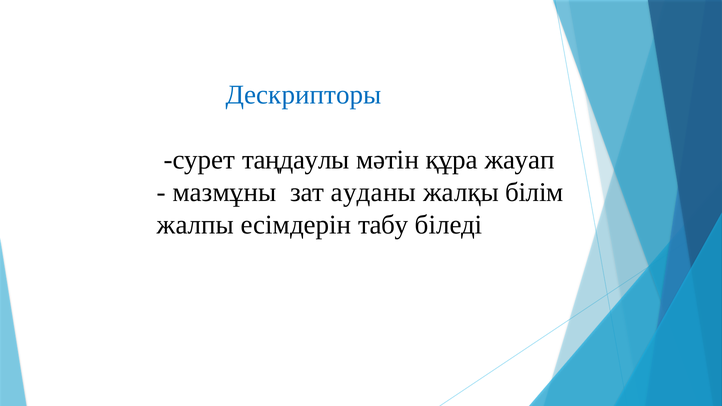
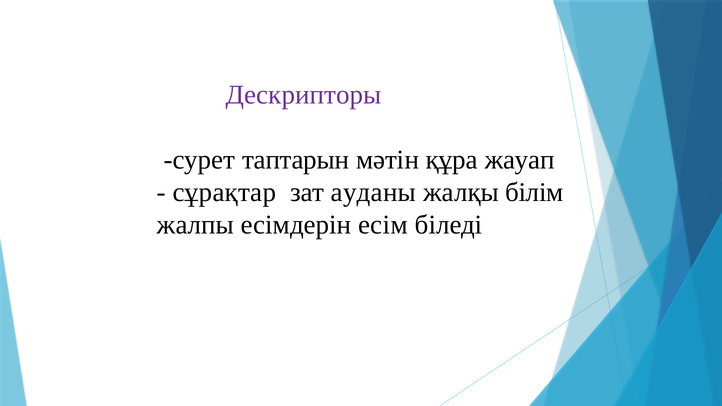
Дескрипторы colour: blue -> purple
таңдаулы: таңдаулы -> таптарын
мазмұны: мазмұны -> сұрақтар
табу: табу -> есім
